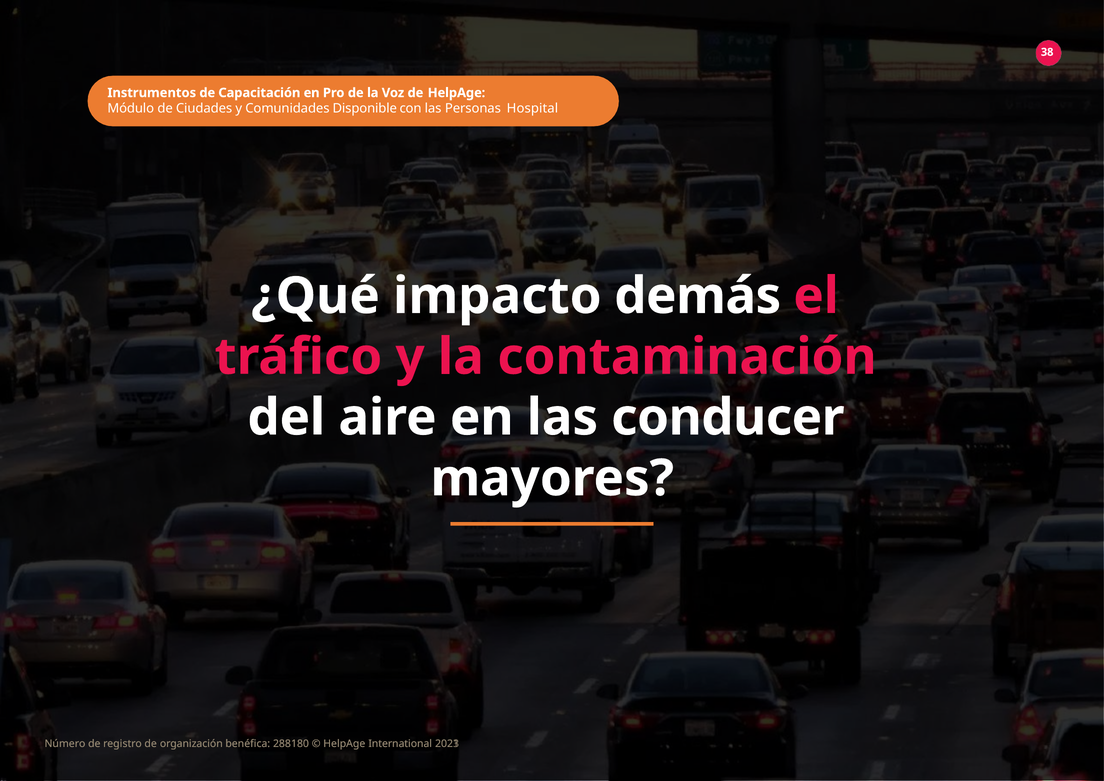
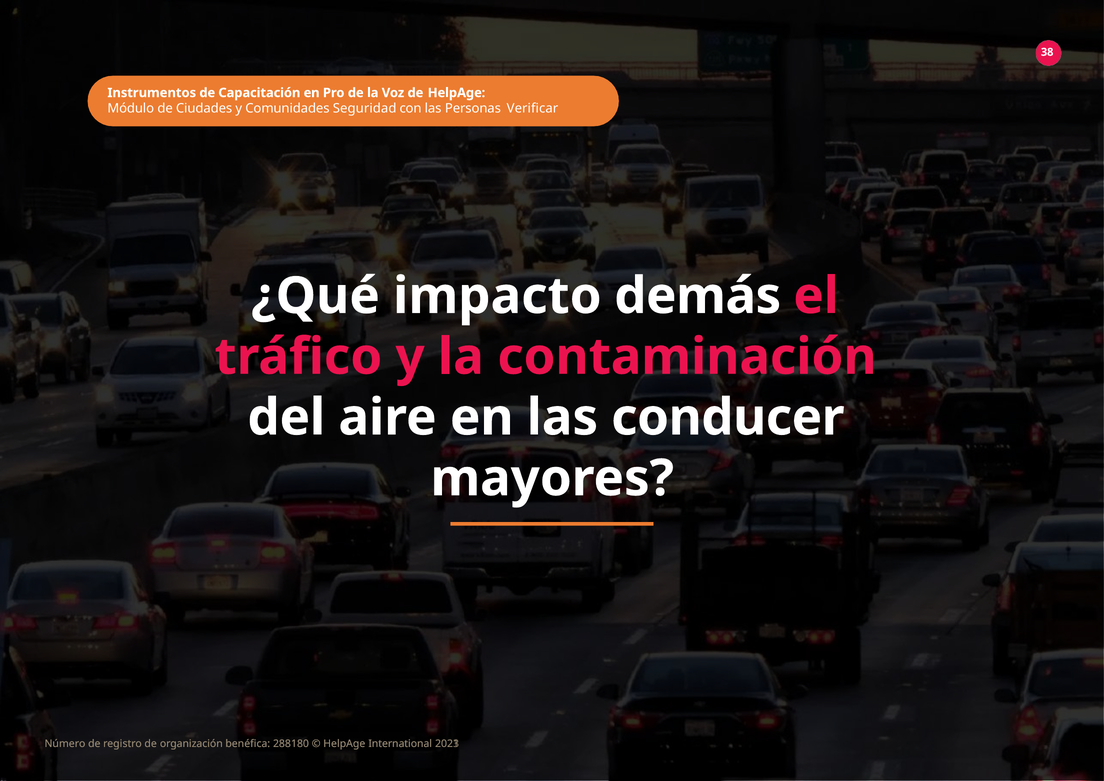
Disponible: Disponible -> Seguridad
Hospital: Hospital -> Verificar
